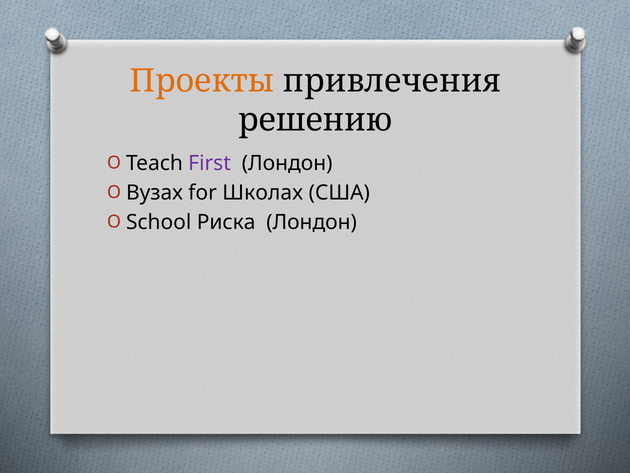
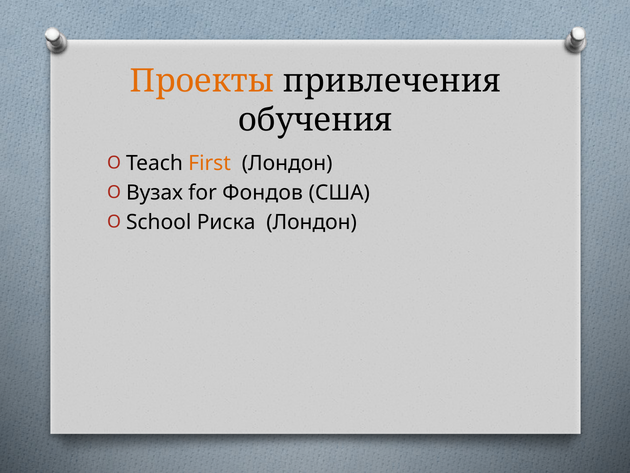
решению: решению -> обучения
First colour: purple -> orange
Школах: Школах -> Фондов
